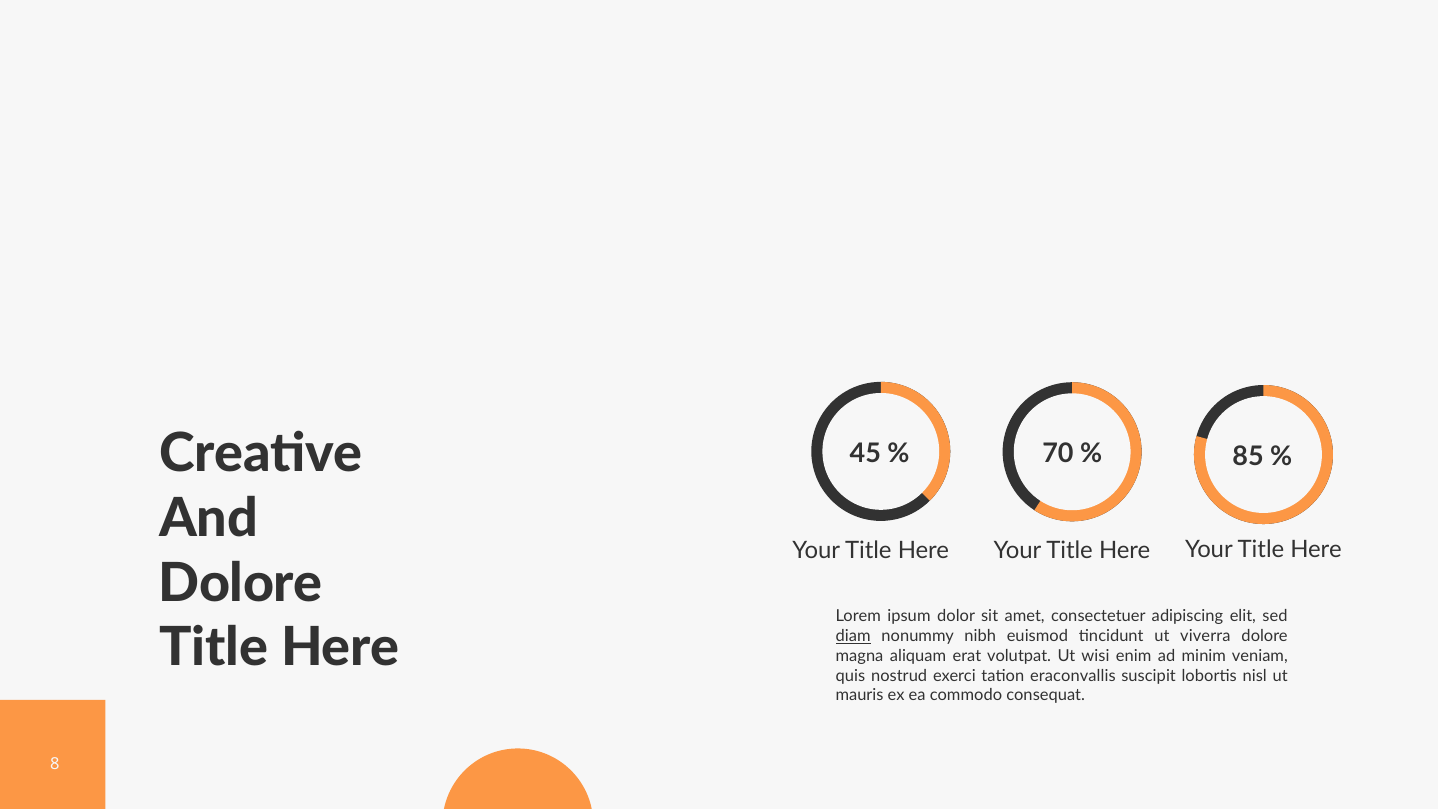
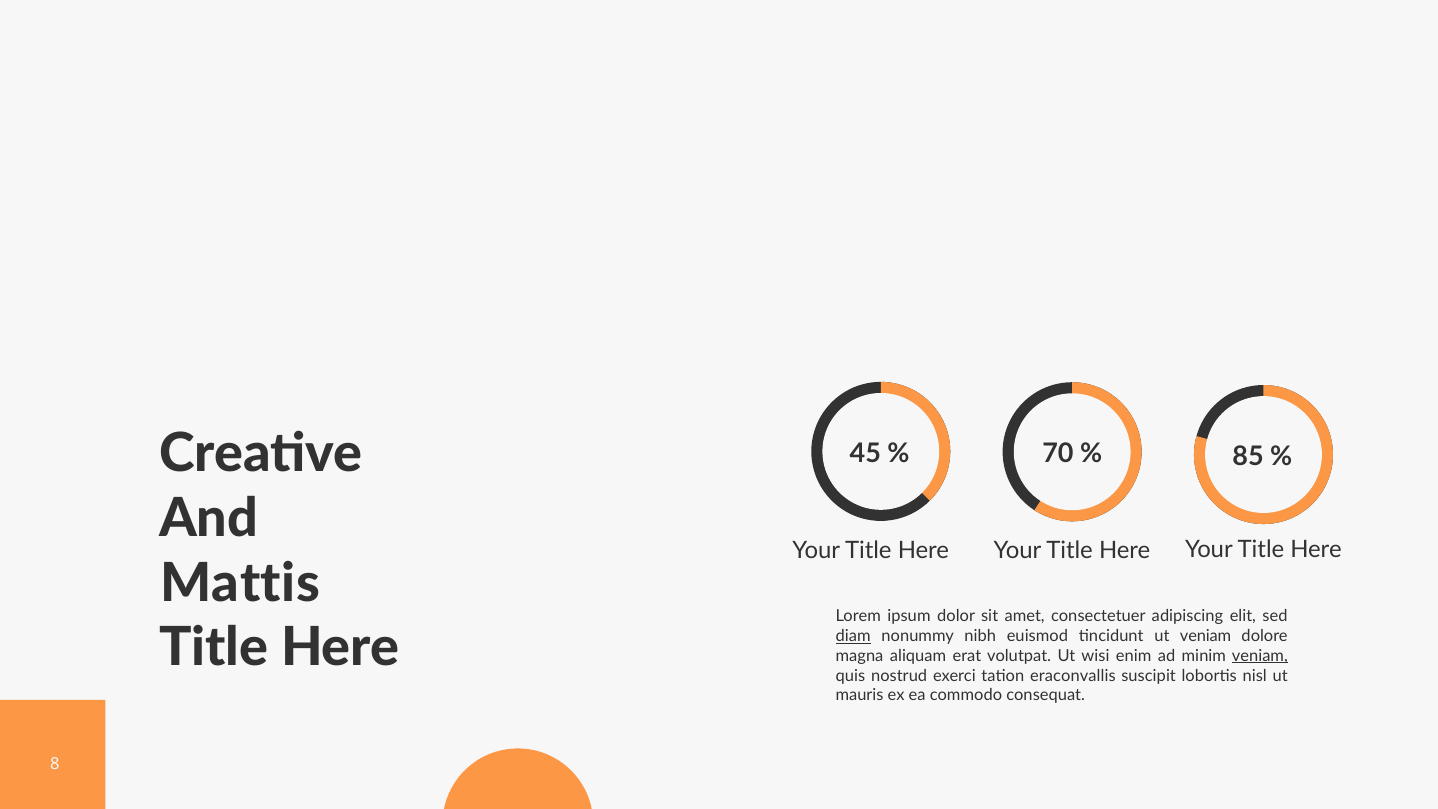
Dolore at (241, 583): Dolore -> Mattis
ut viverra: viverra -> veniam
veniam at (1260, 656) underline: none -> present
